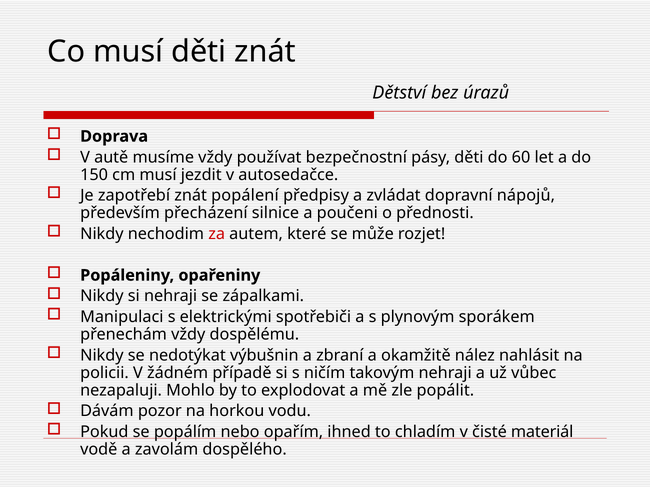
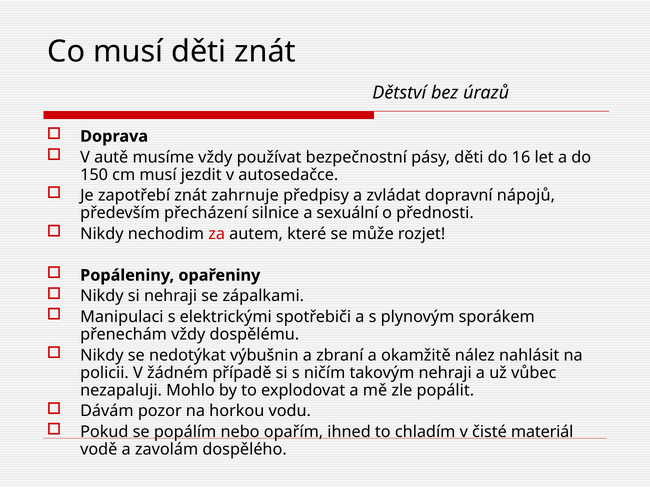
60: 60 -> 16
popálení: popálení -> zahrnuje
poučeni: poučeni -> sexuální
